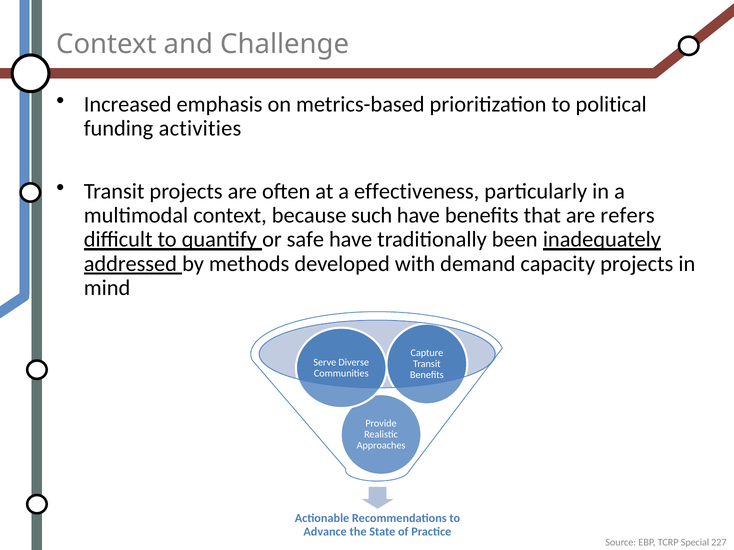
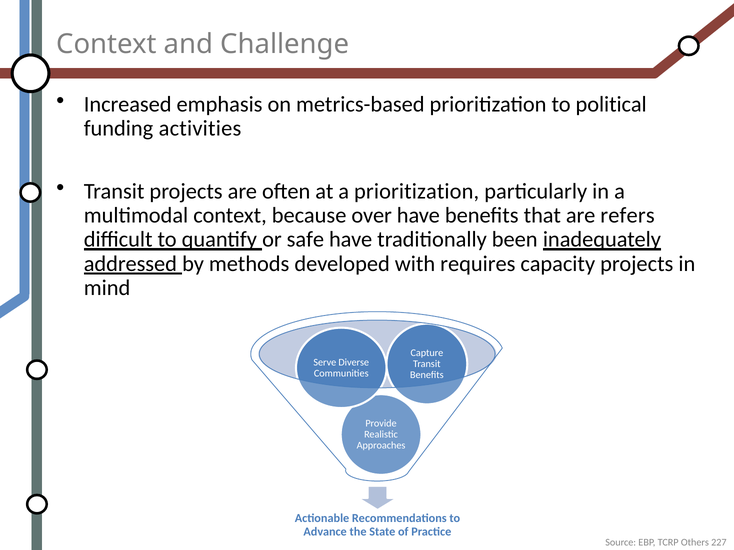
a effectiveness: effectiveness -> prioritization
such: such -> over
demand: demand -> requires
Special: Special -> Others
